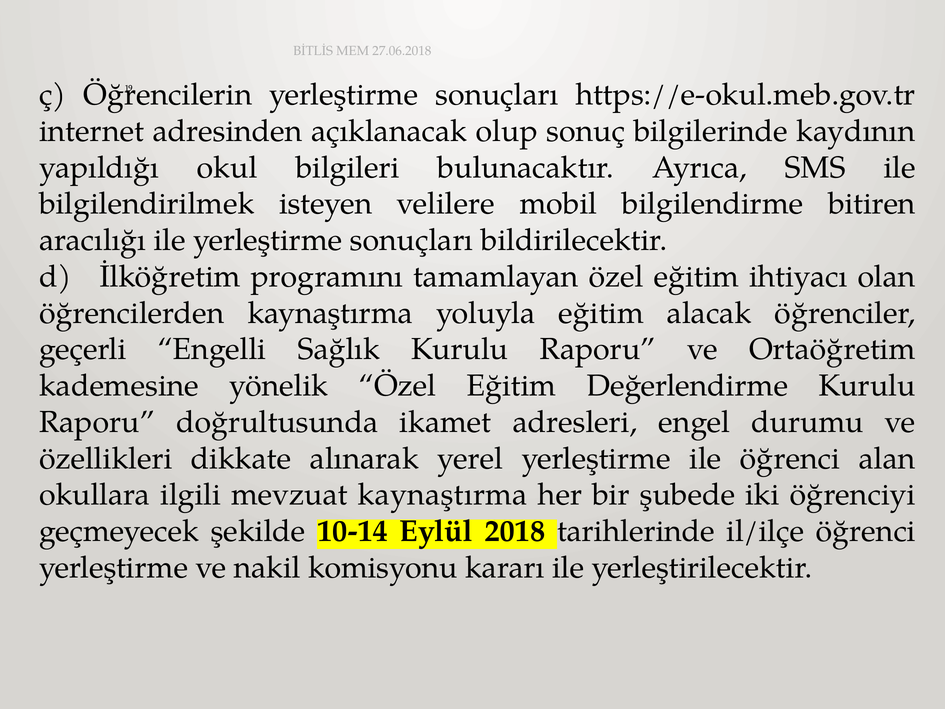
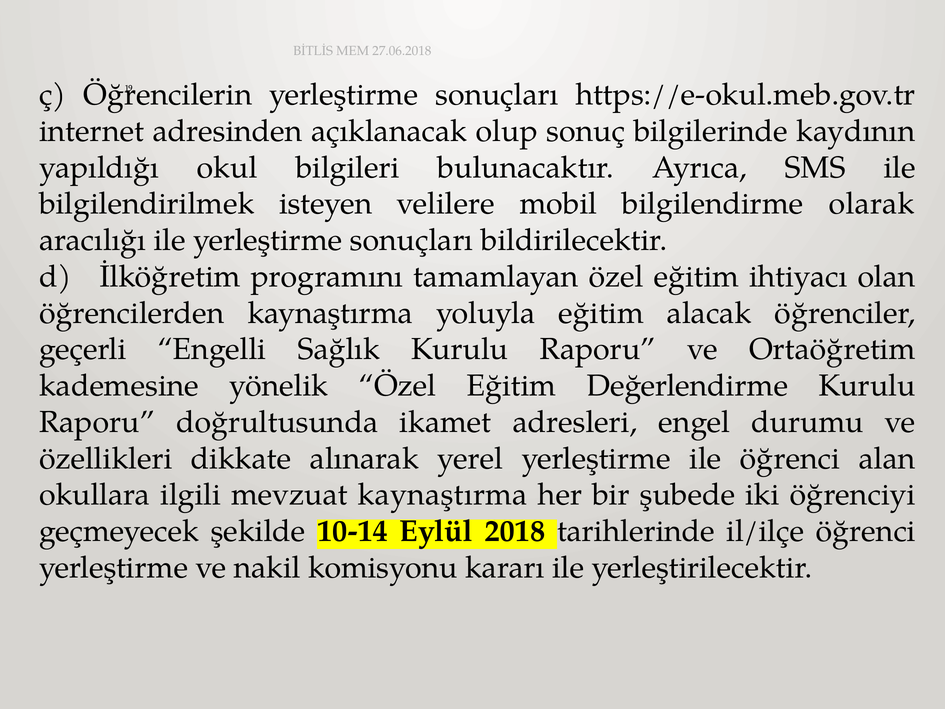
bitiren: bitiren -> olarak
